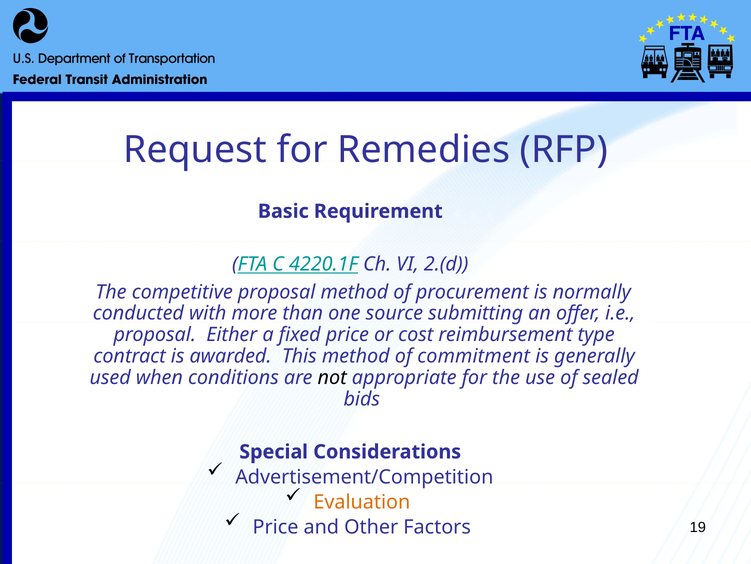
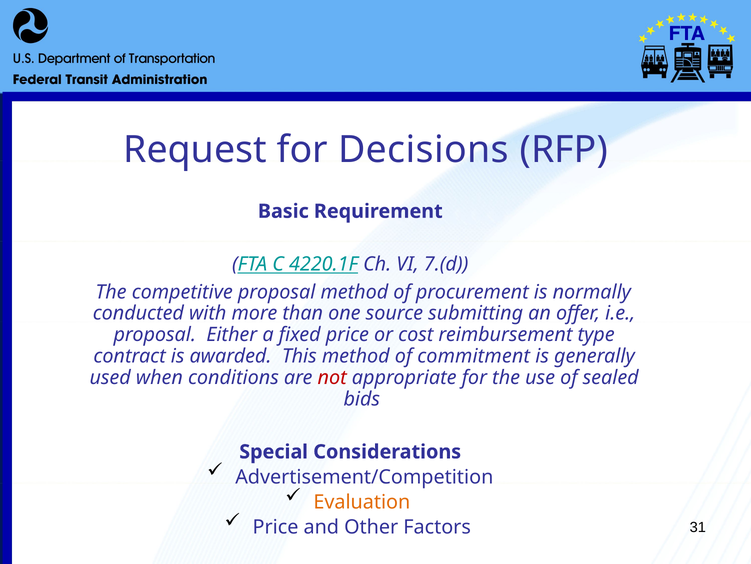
Remedies: Remedies -> Decisions
2.(d: 2.(d -> 7.(d
not colour: black -> red
19: 19 -> 31
